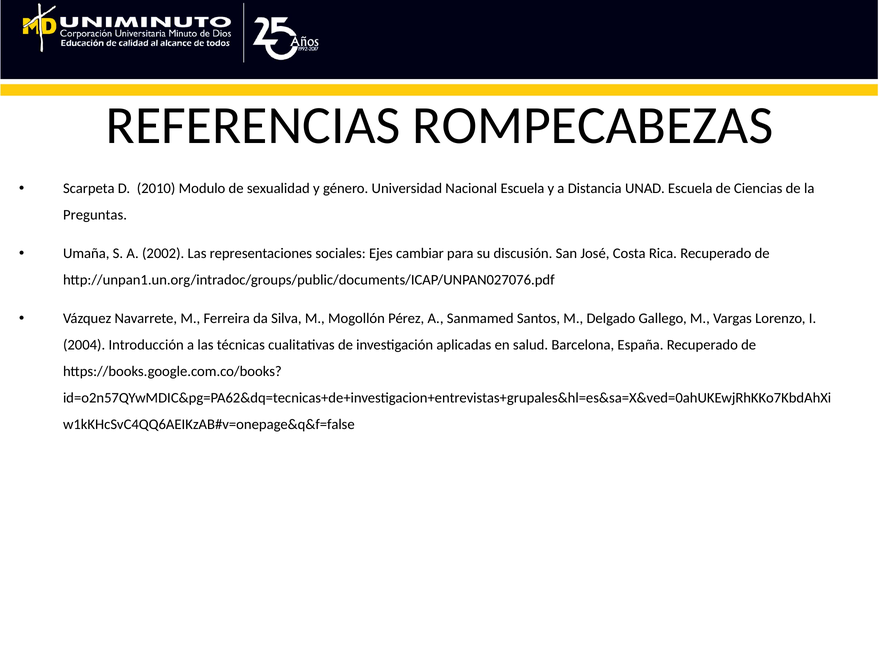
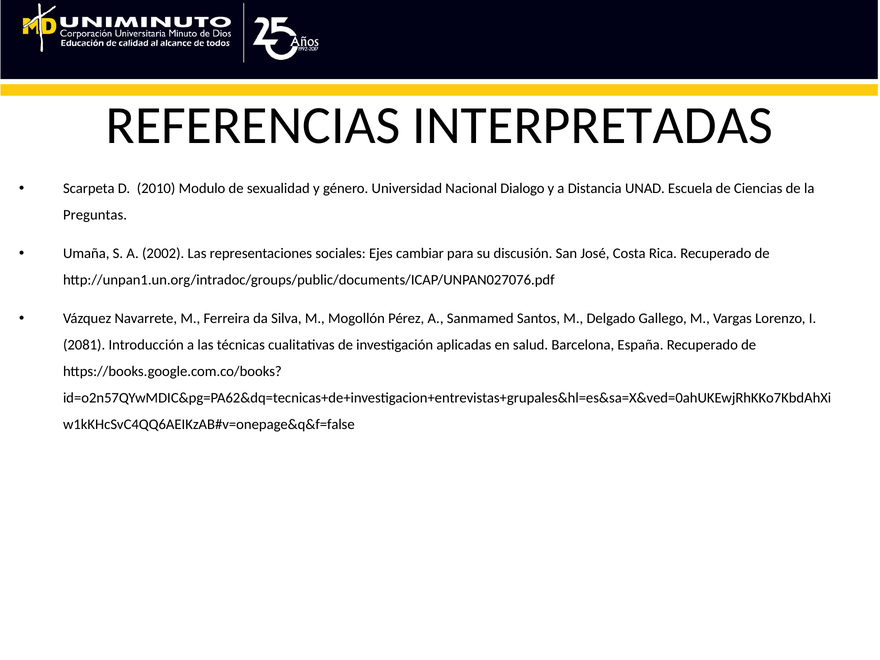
ROMPECABEZAS: ROMPECABEZAS -> INTERPRETADAS
Nacional Escuela: Escuela -> Dialogo
2004: 2004 -> 2081
